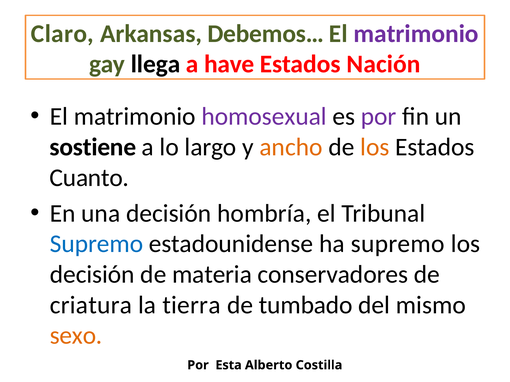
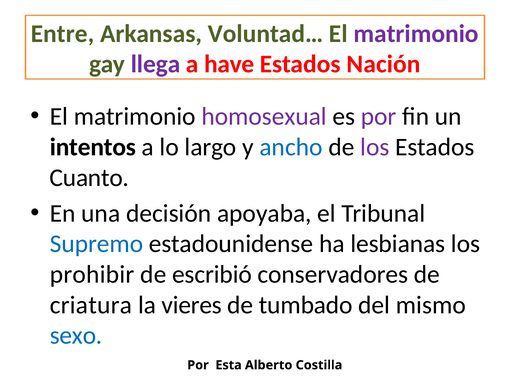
Claro: Claro -> Entre
Debemos…: Debemos… -> Voluntad…
llega colour: black -> purple
sostiene: sostiene -> intentos
ancho colour: orange -> blue
los at (375, 147) colour: orange -> purple
hombría: hombría -> apoyaba
ha supremo: supremo -> lesbianas
decisión at (92, 275): decisión -> prohibir
materia: materia -> escribió
tierra: tierra -> vieres
sexo colour: orange -> blue
